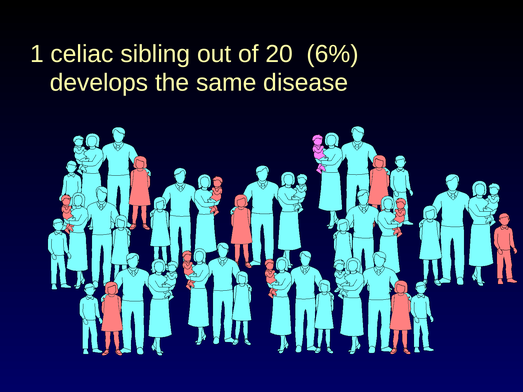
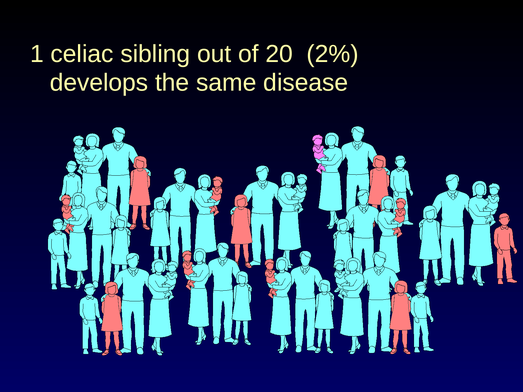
6%: 6% -> 2%
